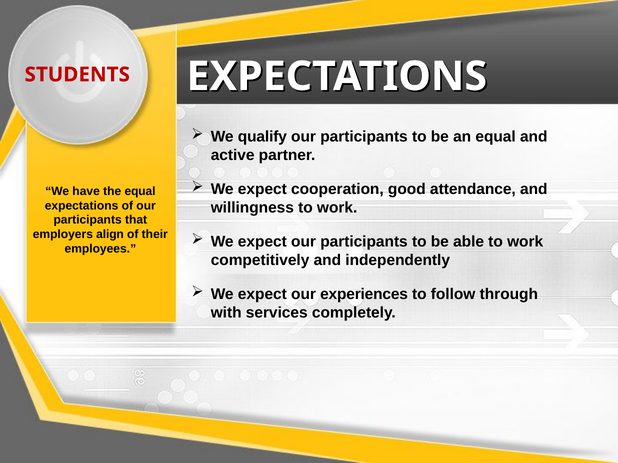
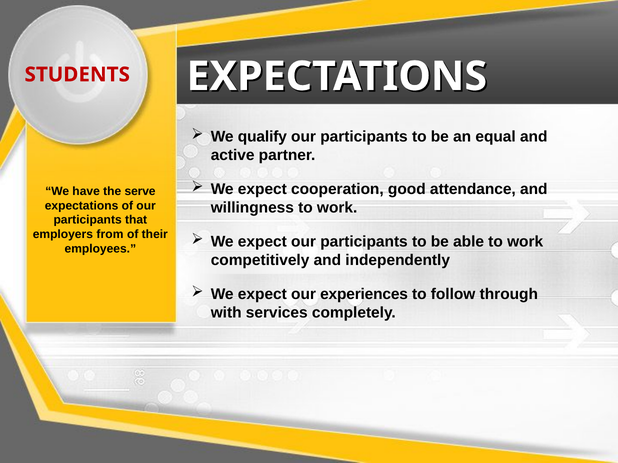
the equal: equal -> serve
align: align -> from
